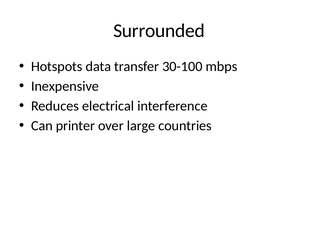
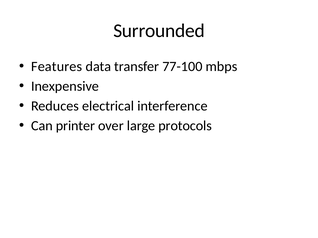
Hotspots: Hotspots -> Features
30-100: 30-100 -> 77-100
countries: countries -> protocols
